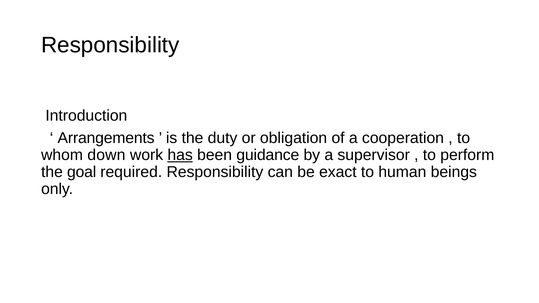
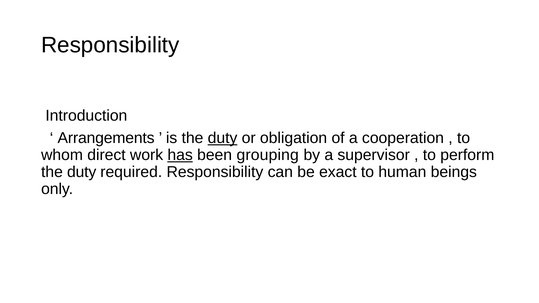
duty at (223, 138) underline: none -> present
down: down -> direct
guidance: guidance -> grouping
goal at (82, 172): goal -> duty
